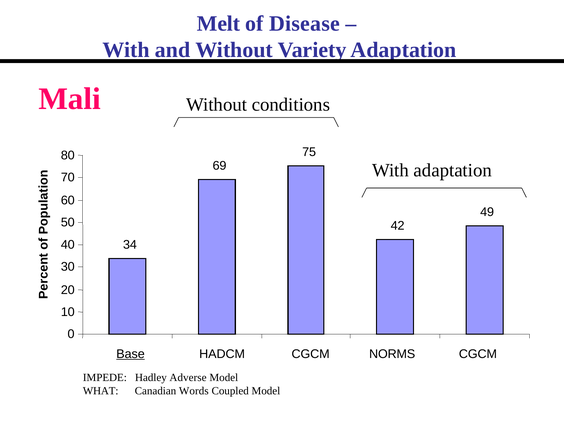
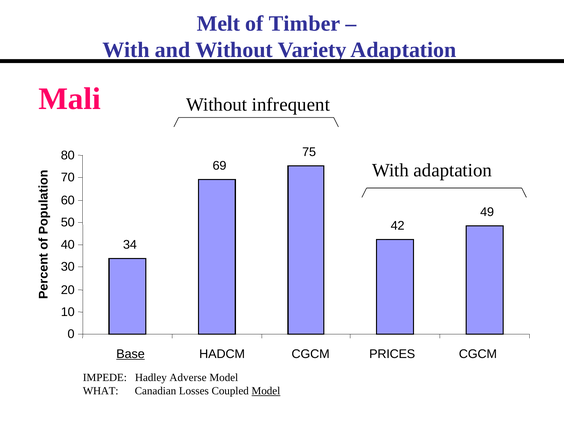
Disease: Disease -> Timber
conditions: conditions -> infrequent
NORMS: NORMS -> PRICES
Words: Words -> Losses
Model at (266, 391) underline: none -> present
